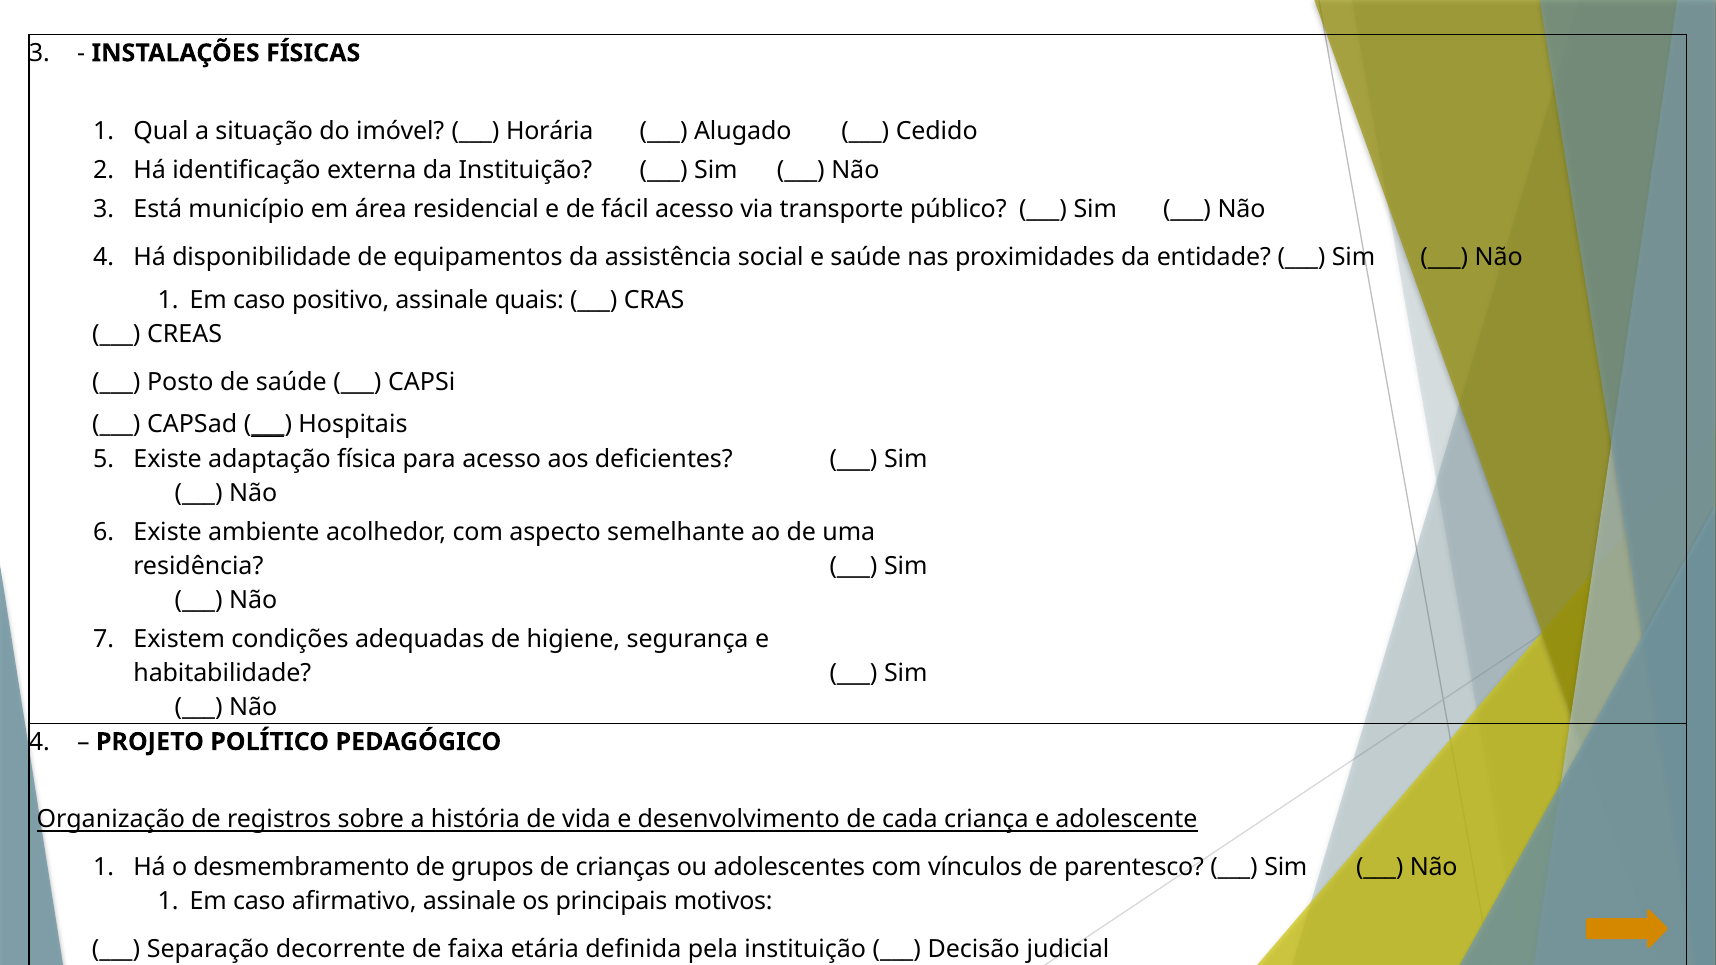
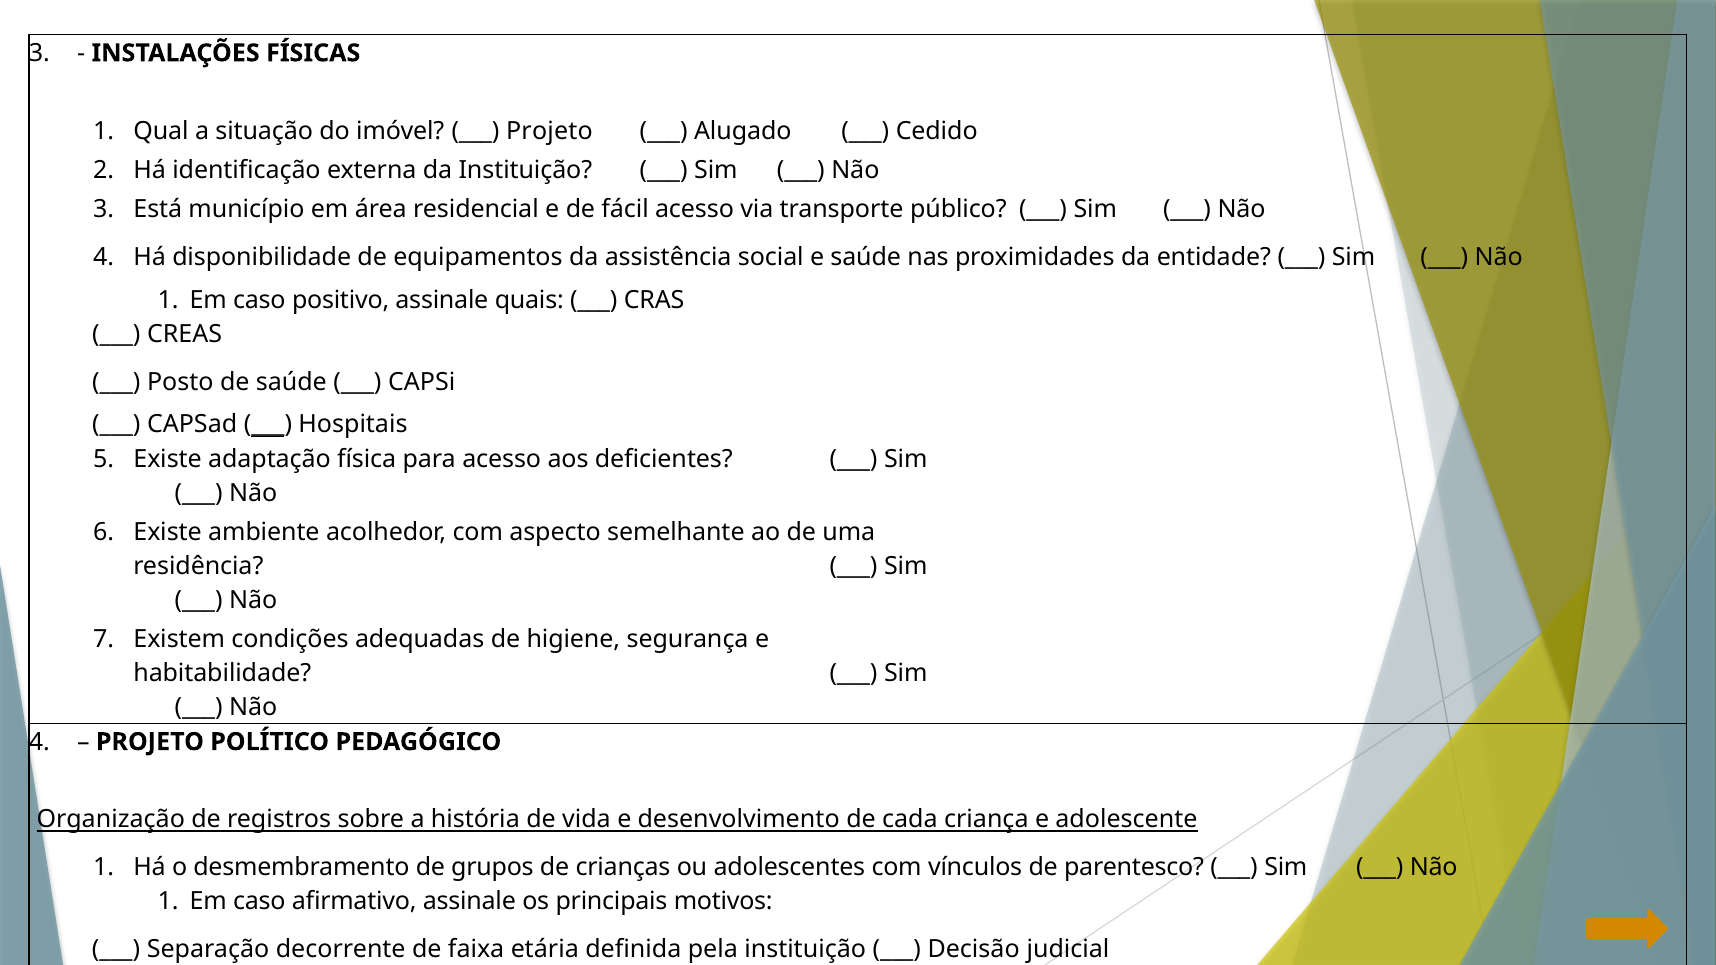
Horária at (550, 131): Horária -> Projeto
